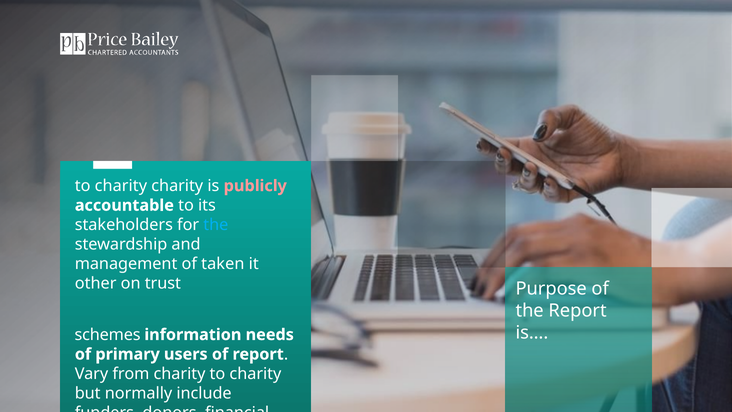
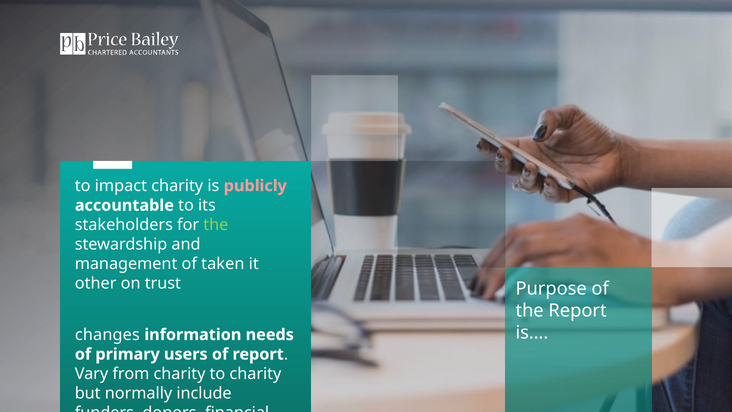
charity at (121, 186): charity -> impact
the at (216, 225) colour: light blue -> light green
schemes: schemes -> changes
